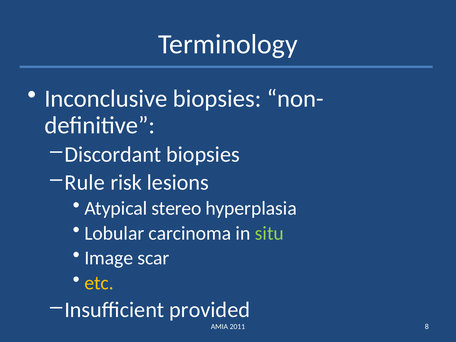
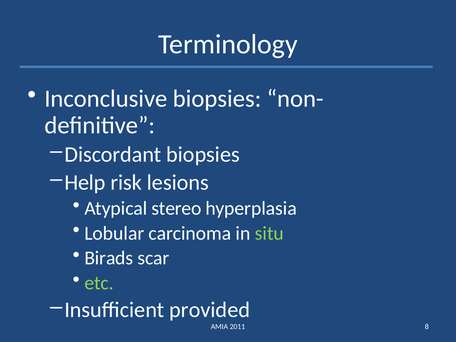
Rule: Rule -> Help
Image: Image -> Birads
etc colour: yellow -> light green
